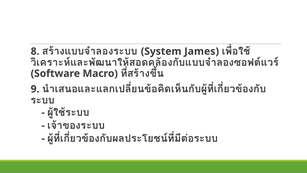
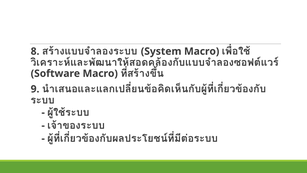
System James: James -> Macro
